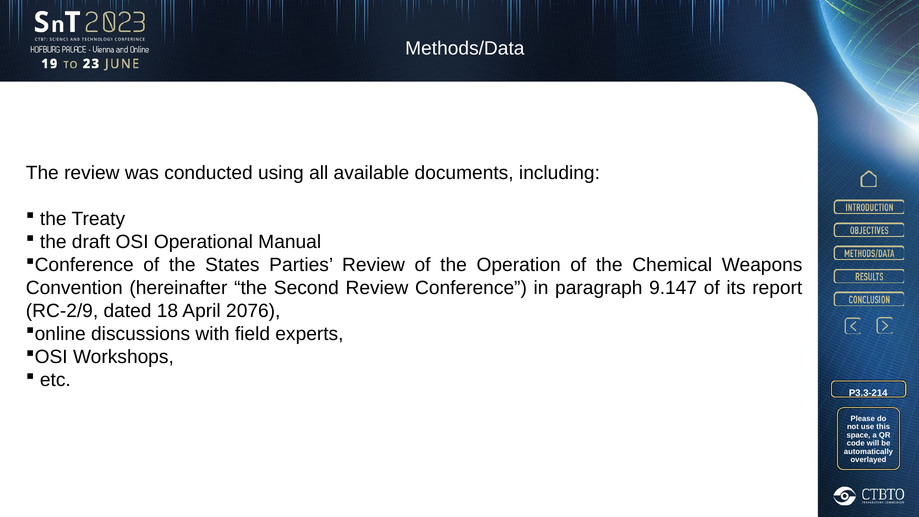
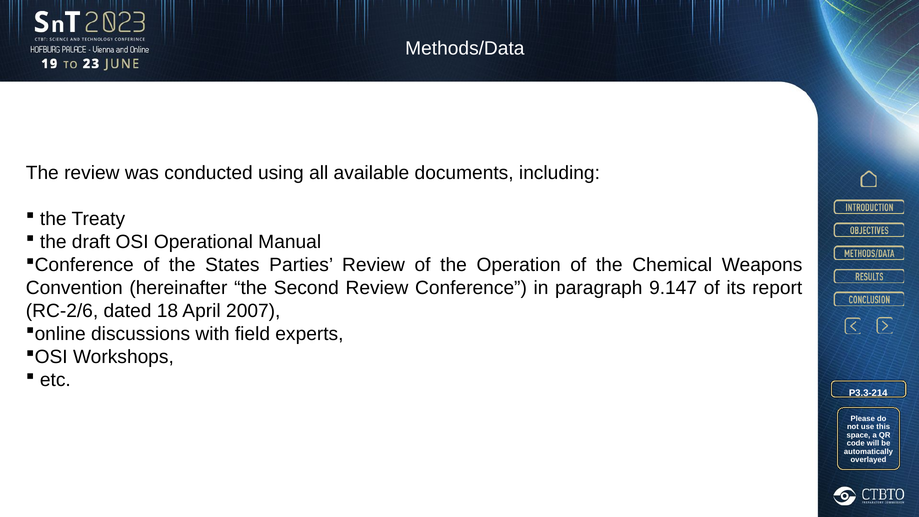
RC-2/9: RC-2/9 -> RC-2/6
2076: 2076 -> 2007
